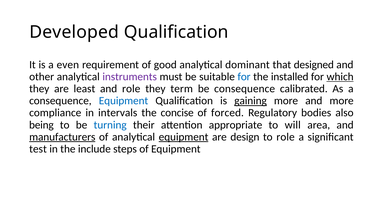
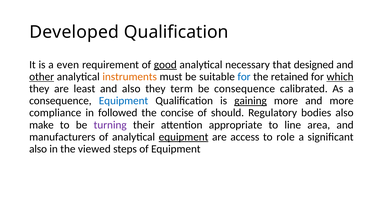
good underline: none -> present
dominant: dominant -> necessary
other underline: none -> present
instruments colour: purple -> orange
installed: installed -> retained
and role: role -> also
intervals: intervals -> followed
forced: forced -> should
being: being -> make
turning colour: blue -> purple
will: will -> line
manufacturers underline: present -> none
design: design -> access
test at (38, 149): test -> also
include: include -> viewed
